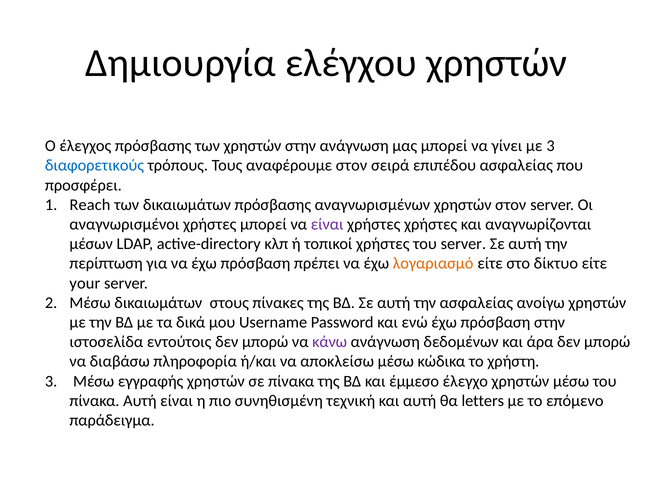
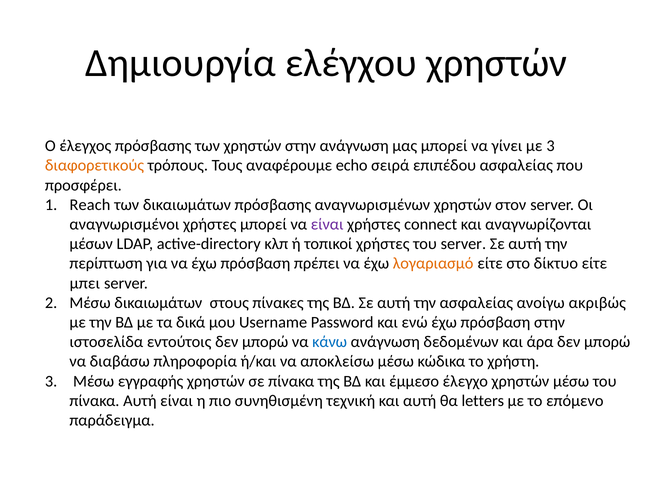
διαφορετικούς colour: blue -> orange
αναφέρουμε στον: στον -> echo
χρήστες χρήστες: χρήστες -> connect
your: your -> μπει
ανοίγω χρηστών: χρηστών -> ακριβώς
κάνω colour: purple -> blue
